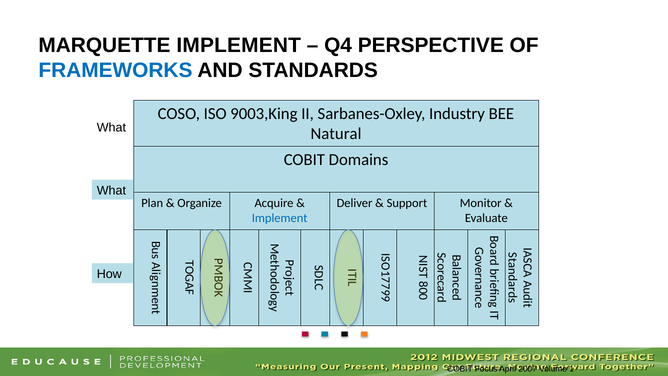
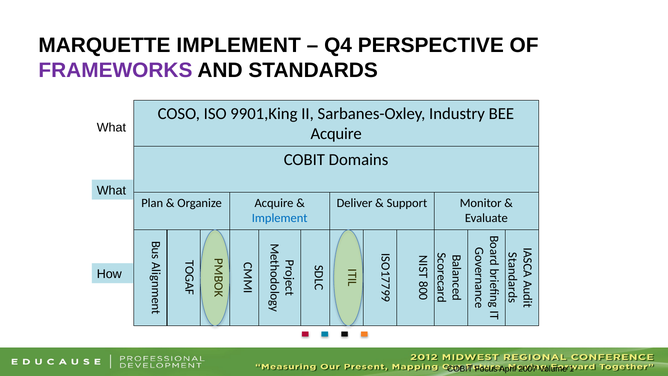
FRAMEWORKS colour: blue -> purple
9003,King: 9003,King -> 9901,King
Natural at (336, 134): Natural -> Acquire
